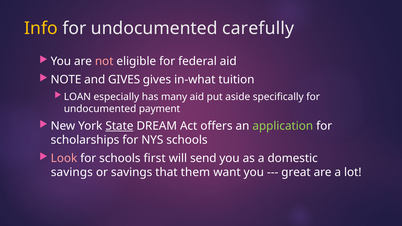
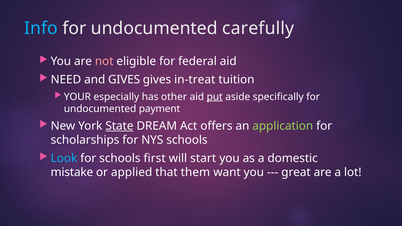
Info colour: yellow -> light blue
NOTE: NOTE -> NEED
in-what: in-what -> in-treat
LOAN: LOAN -> YOUR
many: many -> other
put underline: none -> present
Look colour: pink -> light blue
send: send -> start
savings at (72, 172): savings -> mistake
or savings: savings -> applied
